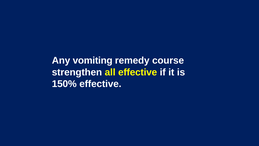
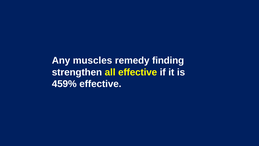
vomiting: vomiting -> muscles
course: course -> finding
150%: 150% -> 459%
